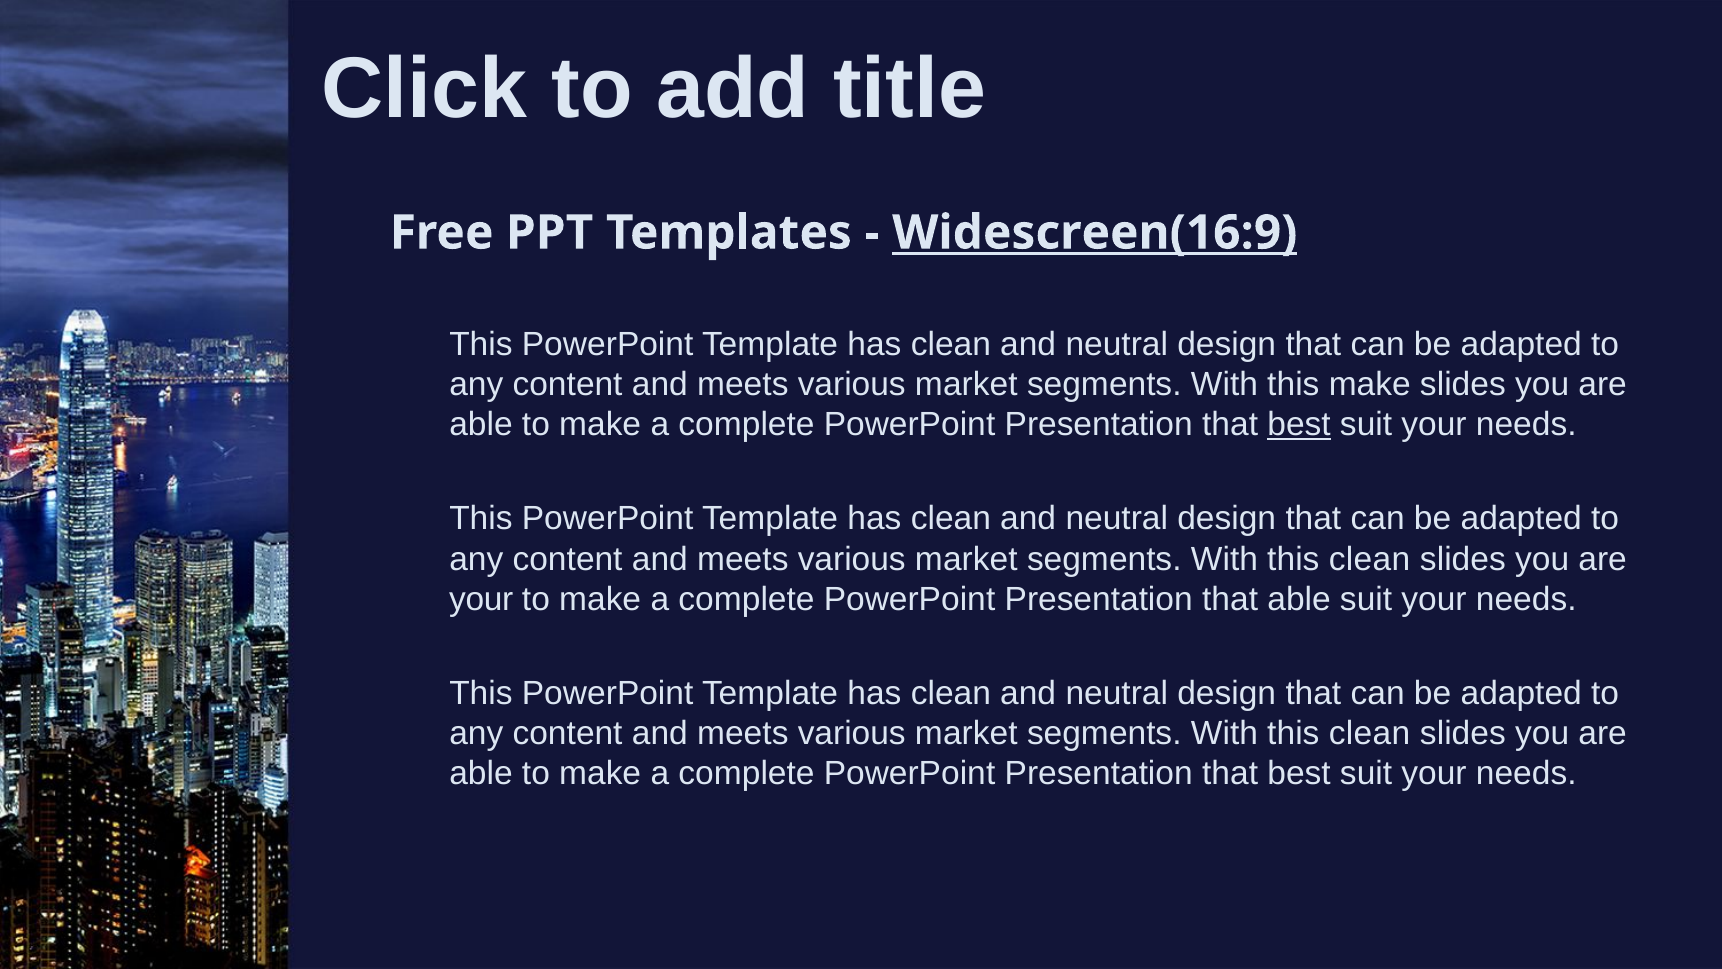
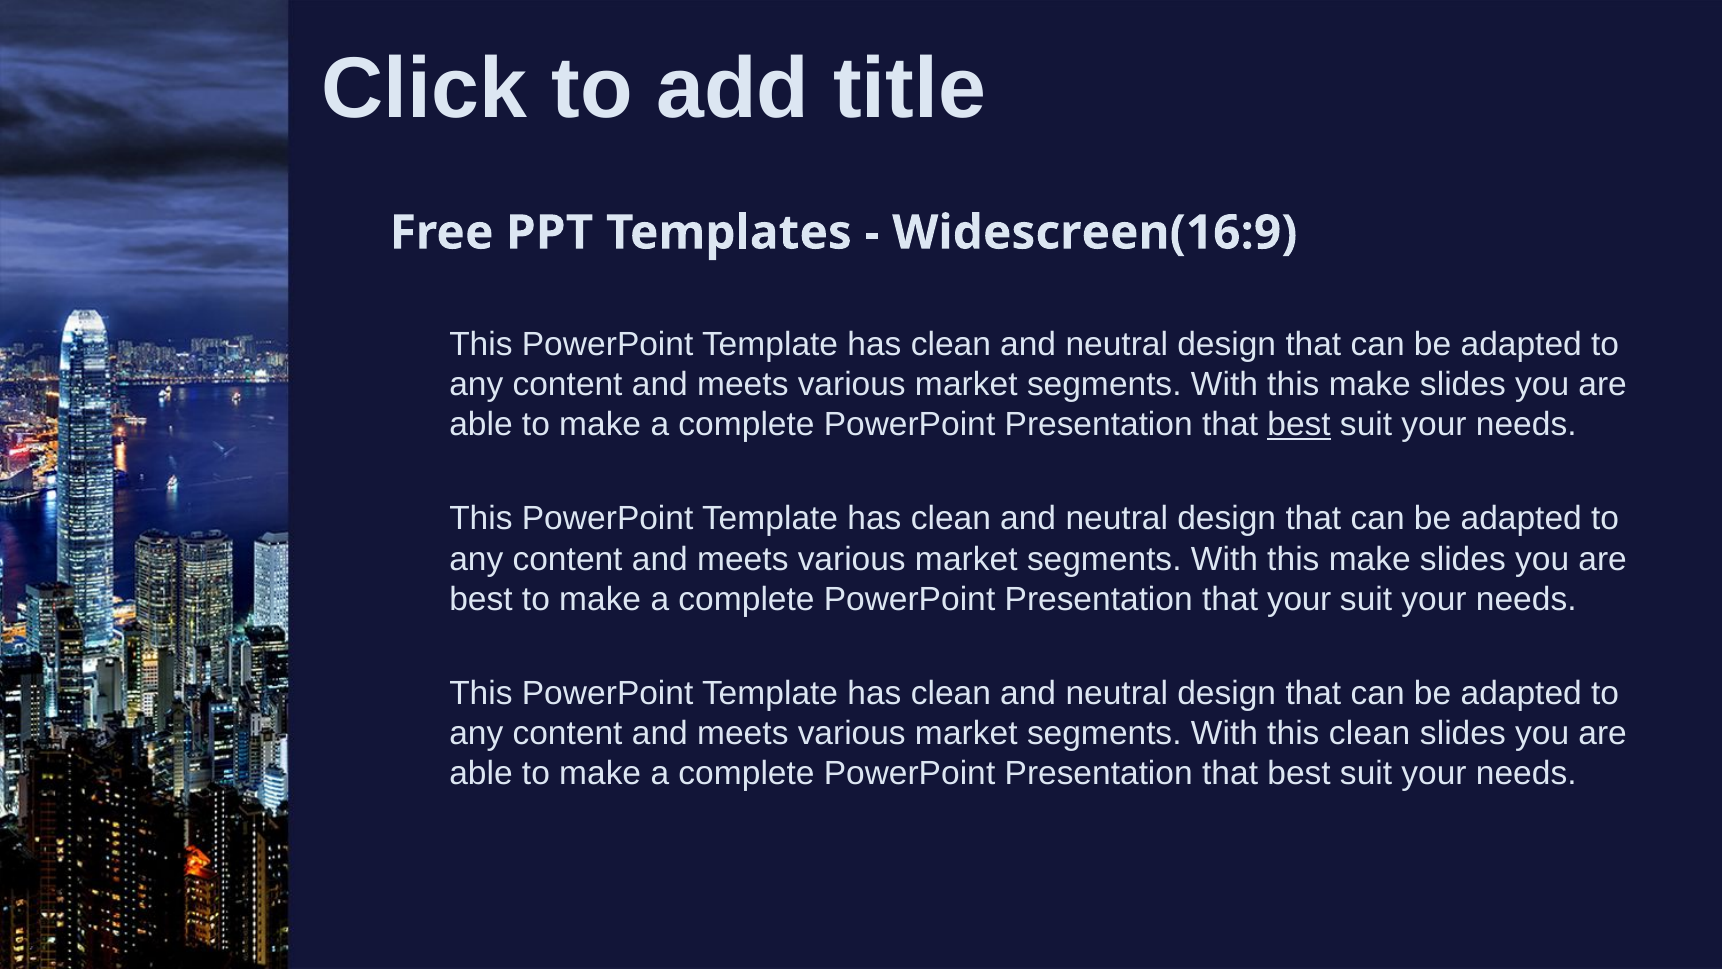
Widescreen(16:9 underline: present -> none
clean at (1370, 559): clean -> make
your at (481, 599): your -> best
that able: able -> your
